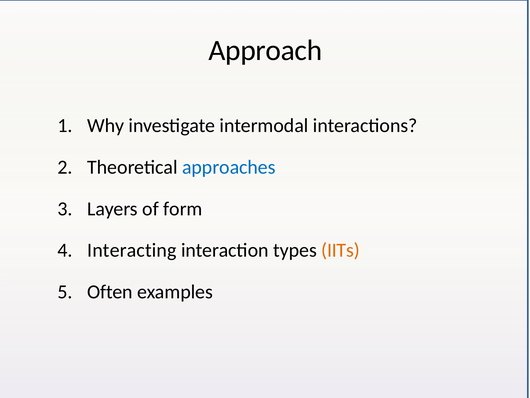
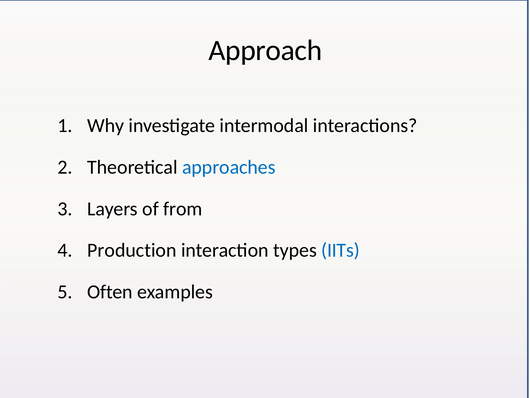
form: form -> from
Interacting: Interacting -> Production
IITs colour: orange -> blue
